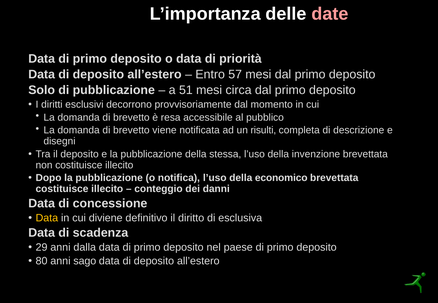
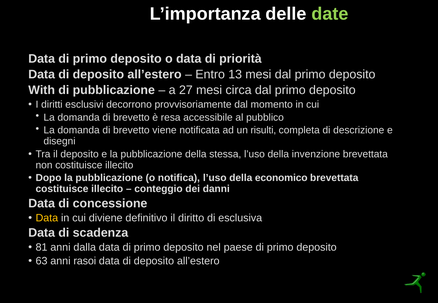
date colour: pink -> light green
57: 57 -> 13
Solo: Solo -> With
51: 51 -> 27
29: 29 -> 81
80: 80 -> 63
sago: sago -> rasoi
